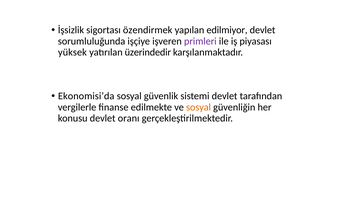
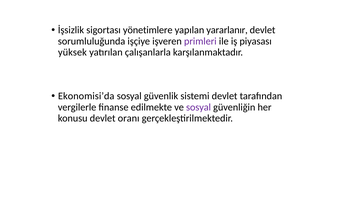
özendirmek: özendirmek -> yönetimlere
edilmiyor: edilmiyor -> yararlanır
üzerindedir: üzerindedir -> çalışanlarla
sosyal at (199, 107) colour: orange -> purple
